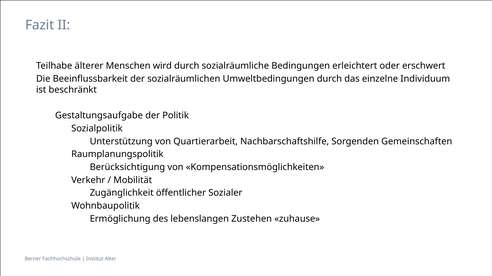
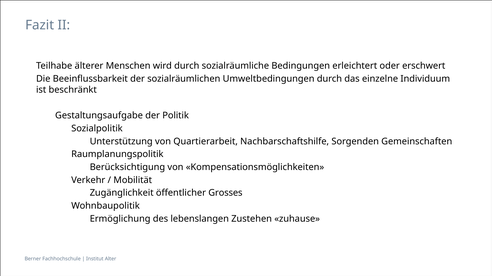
Sozialer: Sozialer -> Grosses
